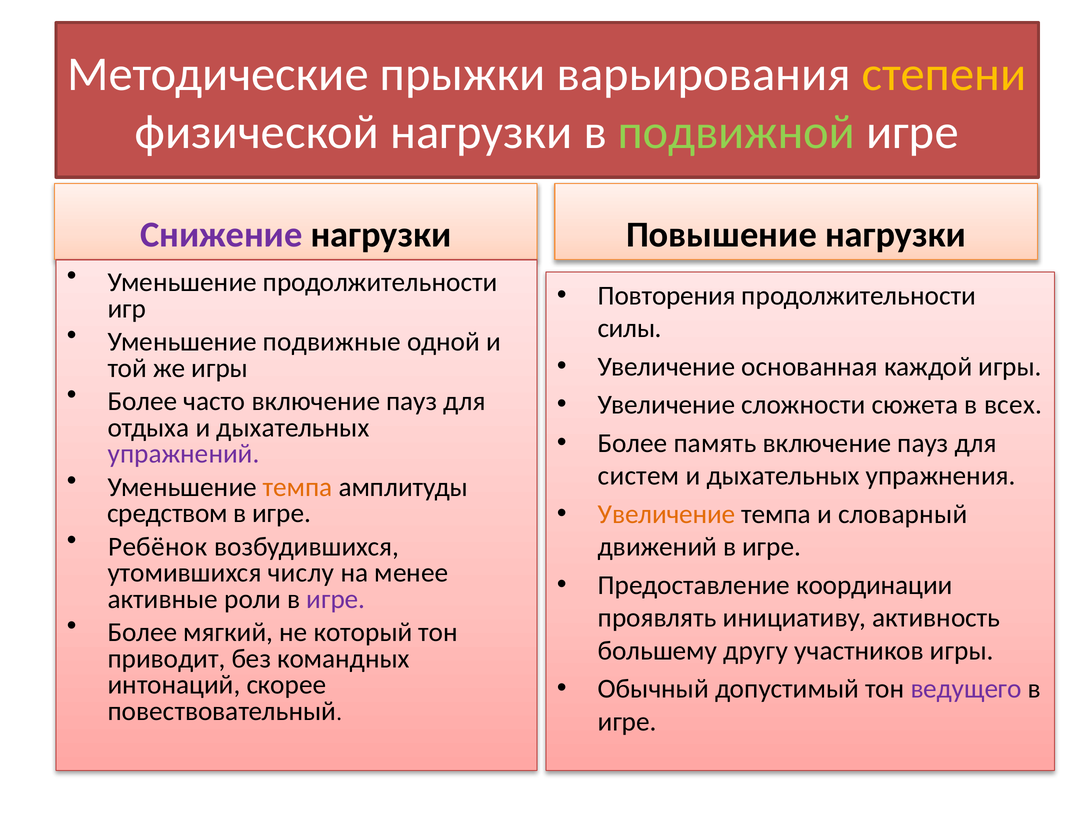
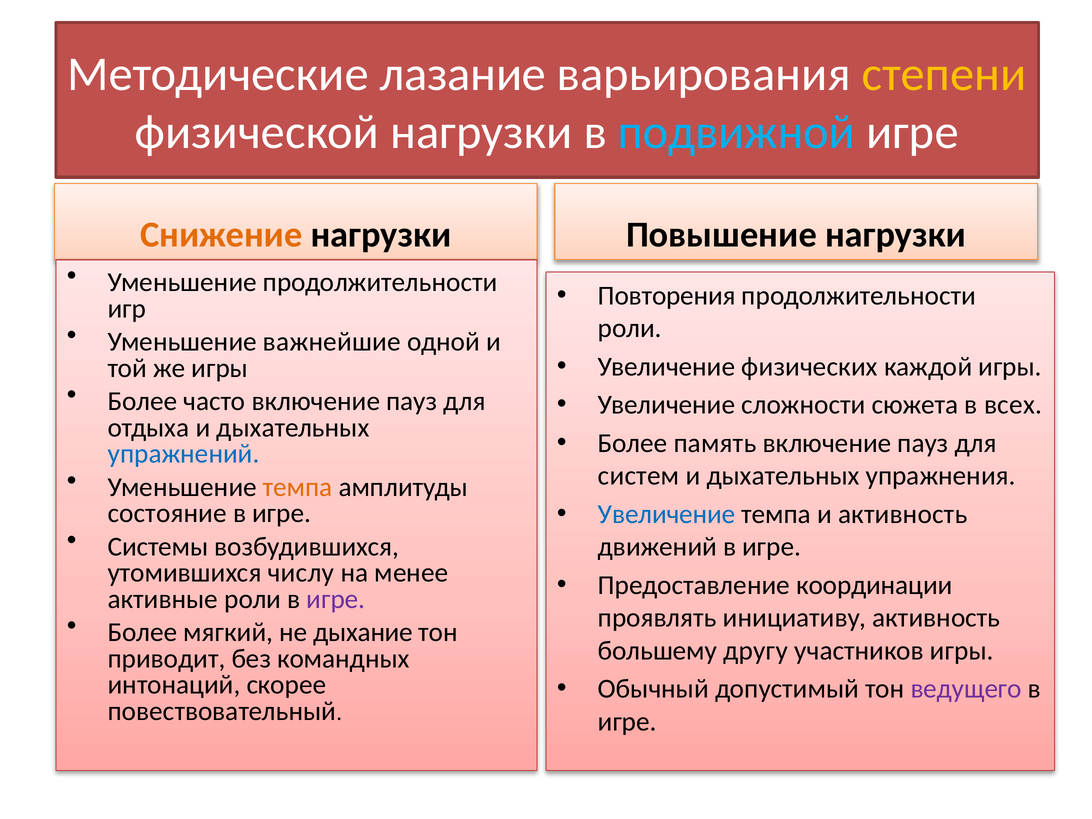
прыжки: прыжки -> лазание
подвижной colour: light green -> light blue
Снижение colour: purple -> orange
силы at (630, 328): силы -> роли
подвижные: подвижные -> важнейшие
основанная: основанная -> физических
упражнений colour: purple -> blue
Увеличение at (667, 514) colour: orange -> blue
и словарный: словарный -> активность
средством: средством -> состояние
Ребёнок: Ребёнок -> Системы
который: который -> дыхание
